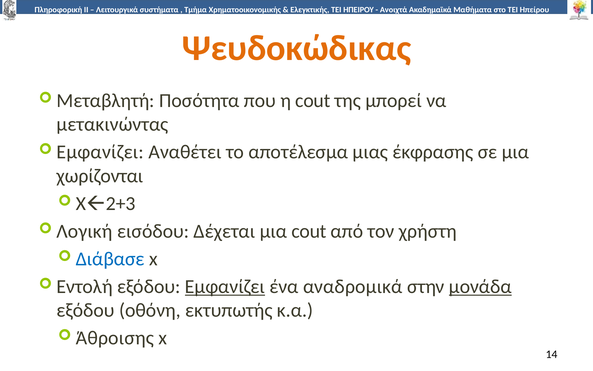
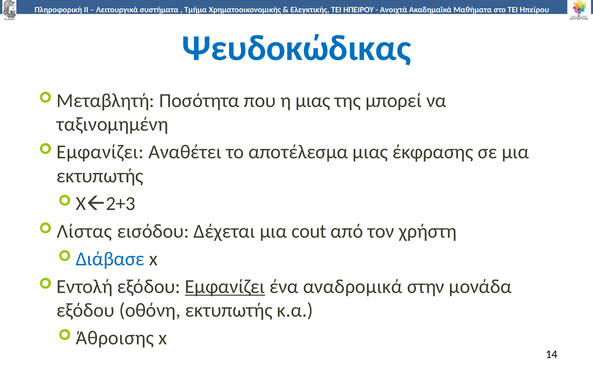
Ψευδοκώδικας colour: orange -> blue
η cout: cout -> μιας
μετακινώντας: μετακινώντας -> ταξινομημένη
χωρίζονται at (100, 176): χωρίζονται -> εκτυπωτής
Λογική: Λογική -> Λίστας
μονάδα underline: present -> none
